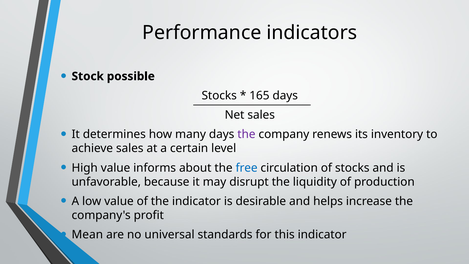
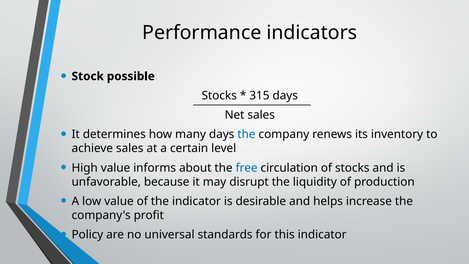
165: 165 -> 315
the at (246, 134) colour: purple -> blue
Mean: Mean -> Policy
